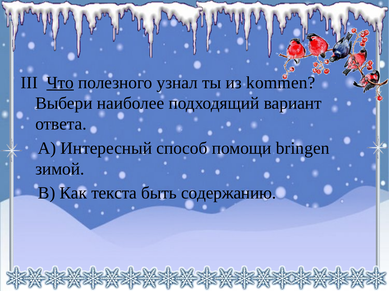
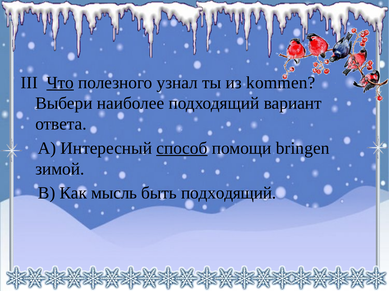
способ underline: none -> present
текста: текста -> мысль
быть содержанию: содержанию -> подходящий
